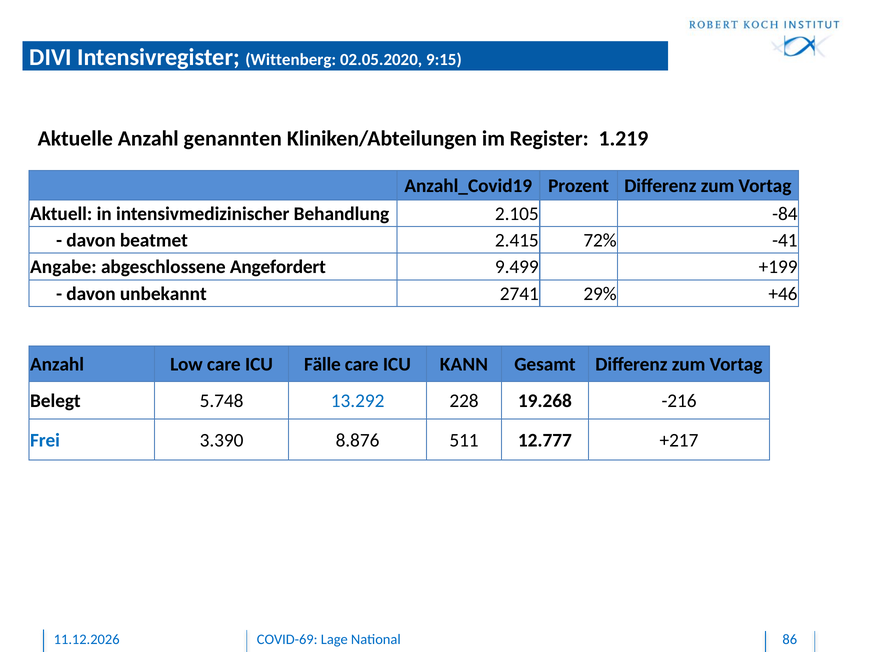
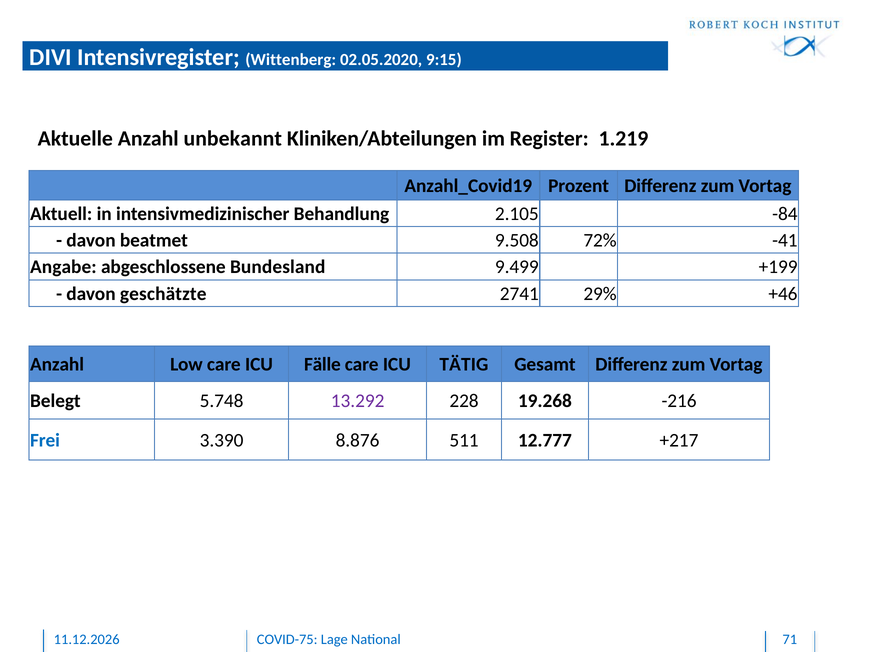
genannten: genannten -> unbekannt
2.415: 2.415 -> 9.508
Angefordert: Angefordert -> Bundesland
unbekannt: unbekannt -> geschätzte
KANN: KANN -> TÄTIG
13.292 colour: blue -> purple
COVID-69: COVID-69 -> COVID-75
86: 86 -> 71
